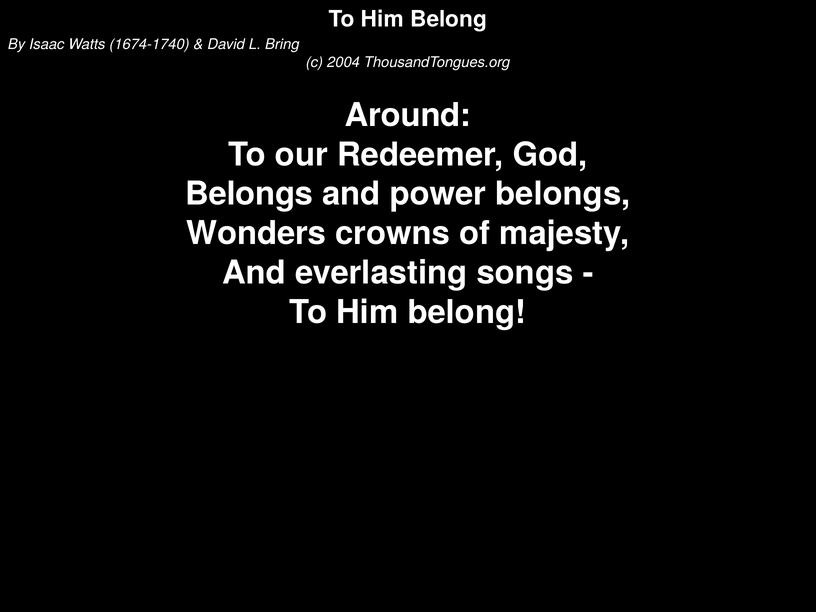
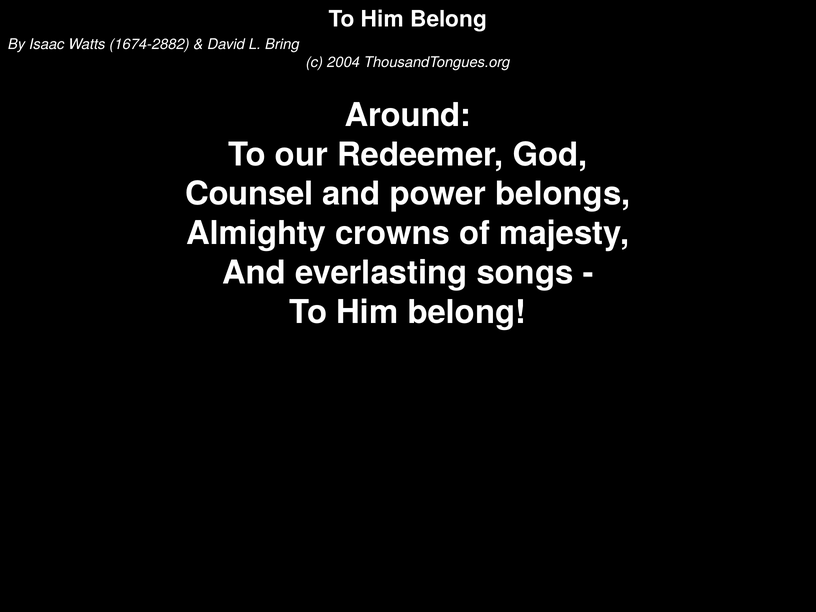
1674-1740: 1674-1740 -> 1674-2882
Belongs at (249, 194): Belongs -> Counsel
Wonders: Wonders -> Almighty
